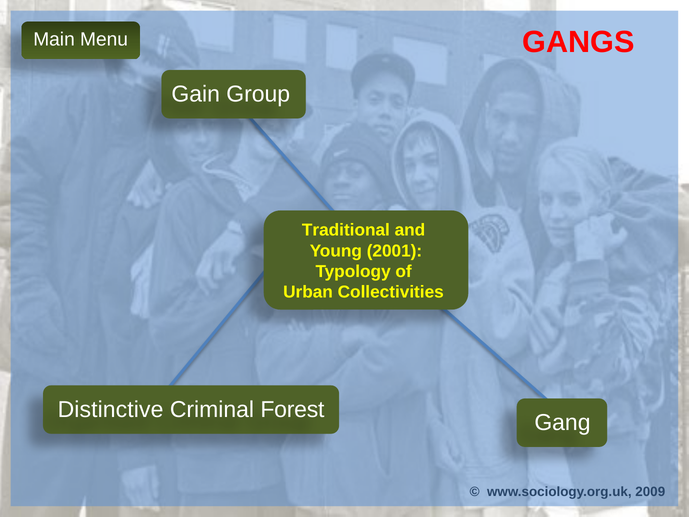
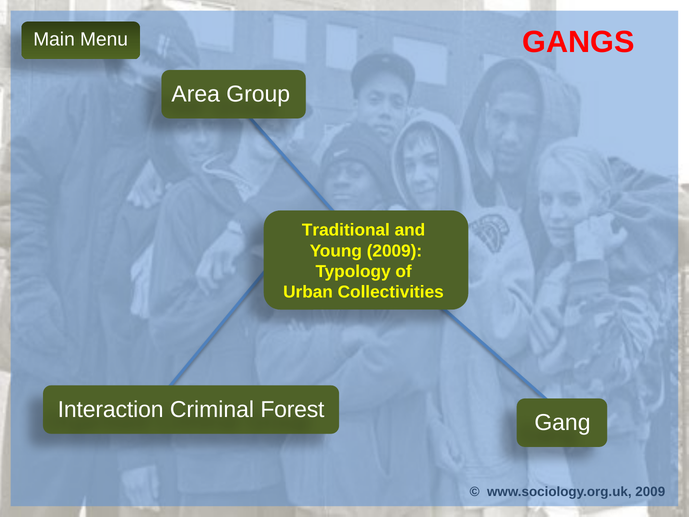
Gain: Gain -> Area
Young 2001: 2001 -> 2009
Distinctive: Distinctive -> Interaction
